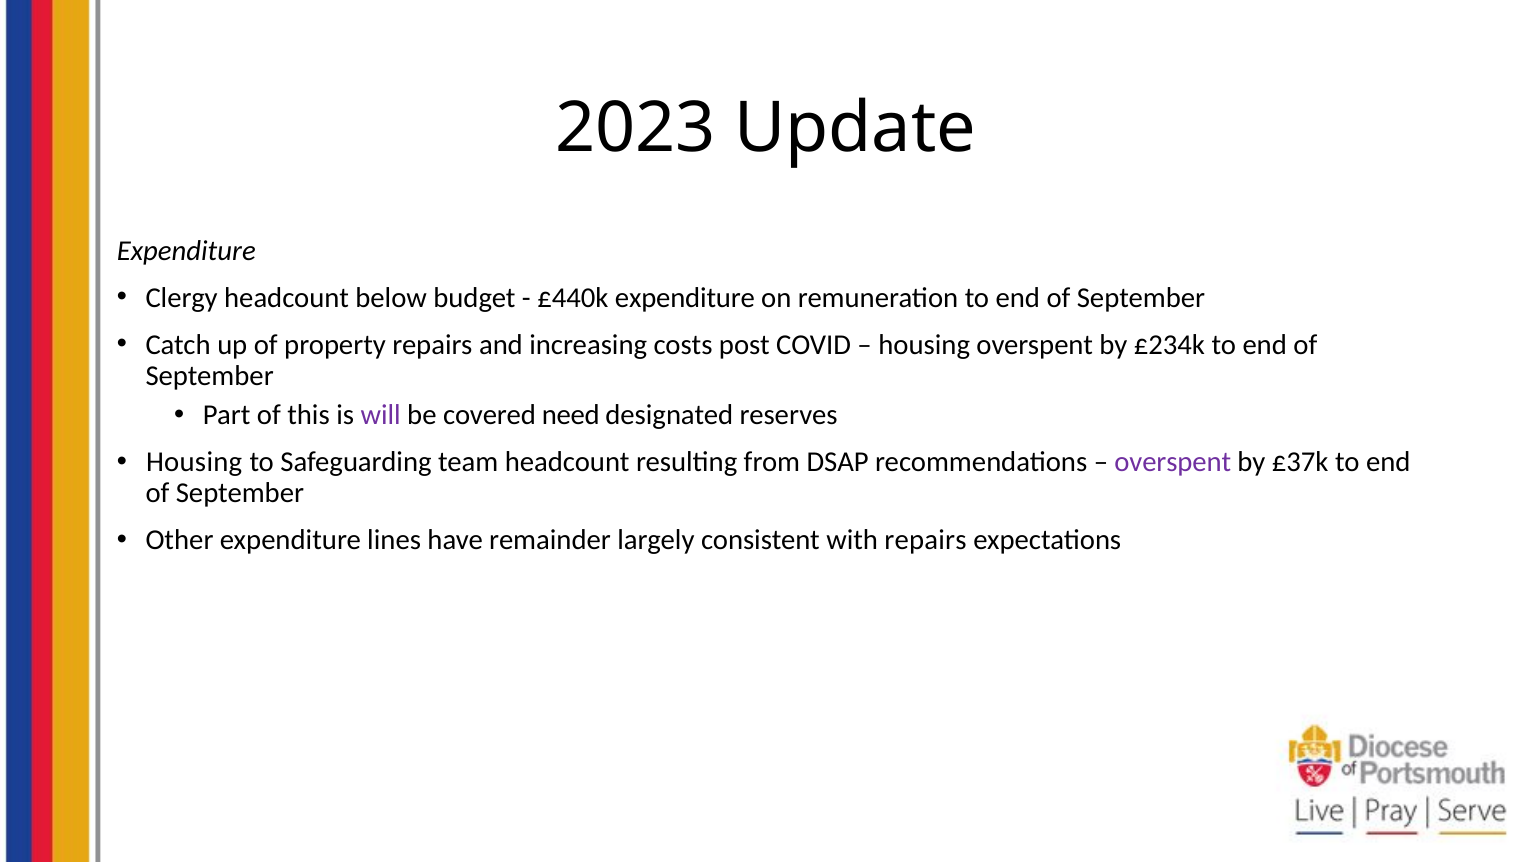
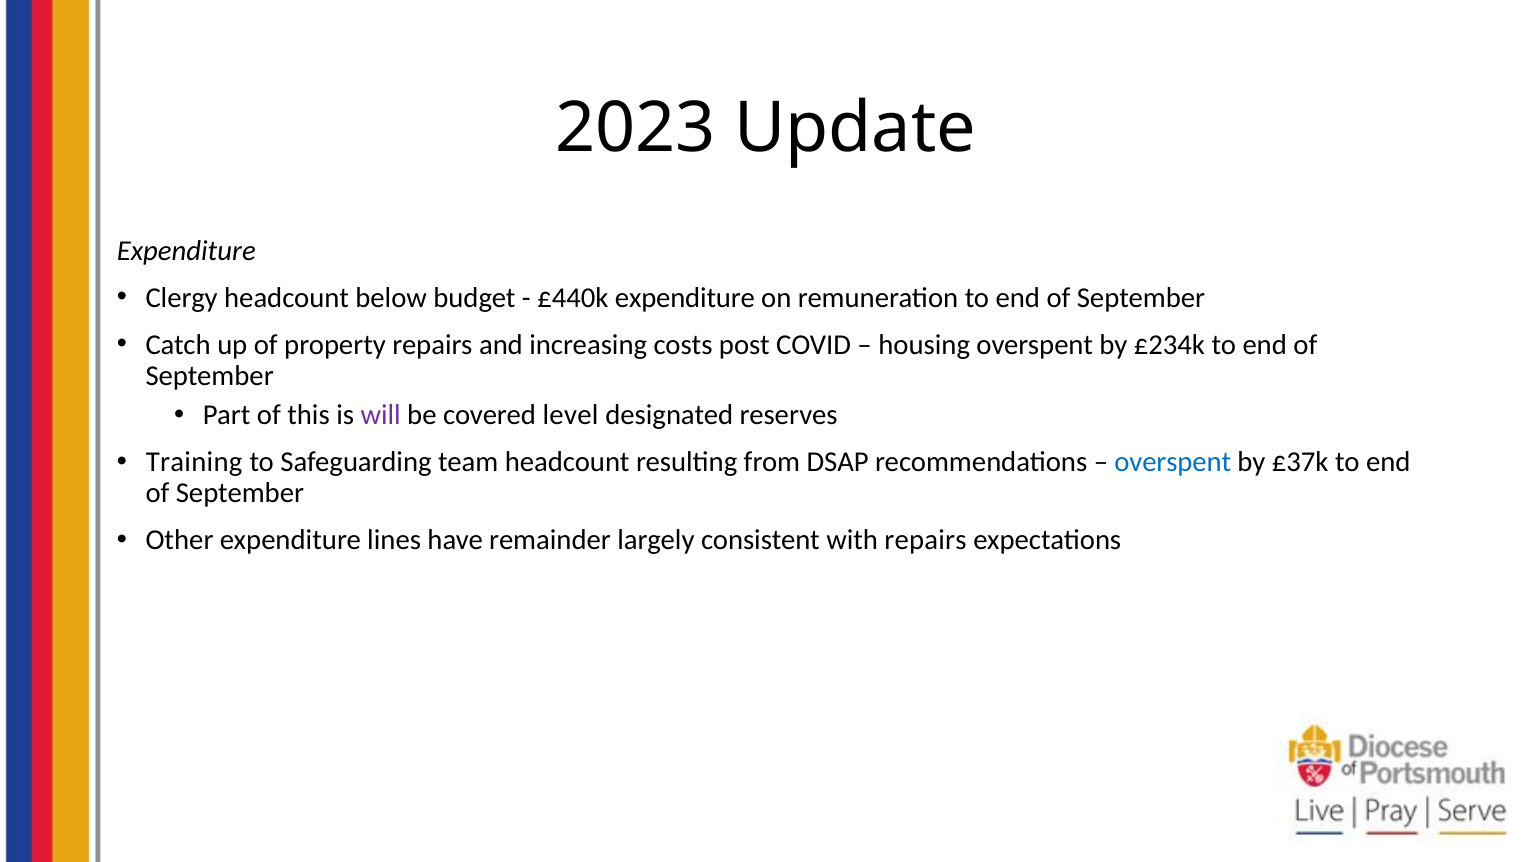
need: need -> level
Housing at (194, 462): Housing -> Training
overspent at (1173, 462) colour: purple -> blue
